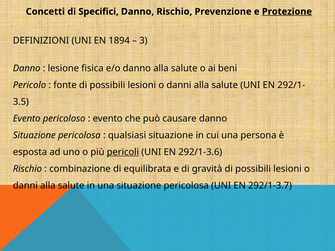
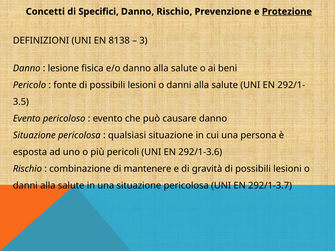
1894: 1894 -> 8138
pericoli underline: present -> none
equilibrata: equilibrata -> mantenere
